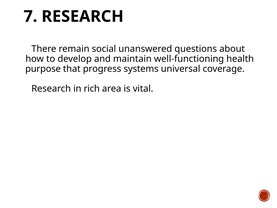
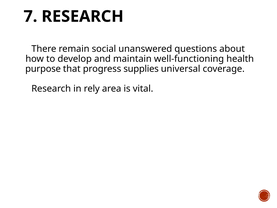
systems: systems -> supplies
rich: rich -> rely
